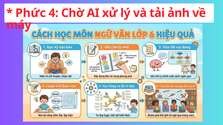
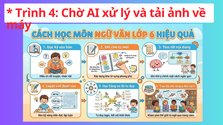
Phức: Phức -> Trình
